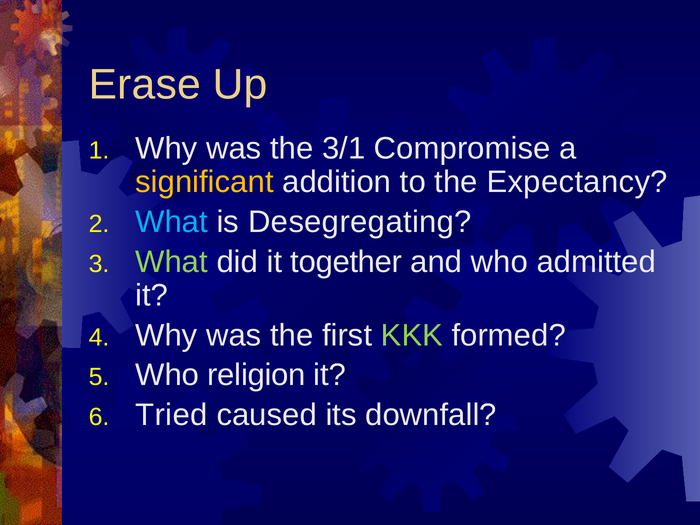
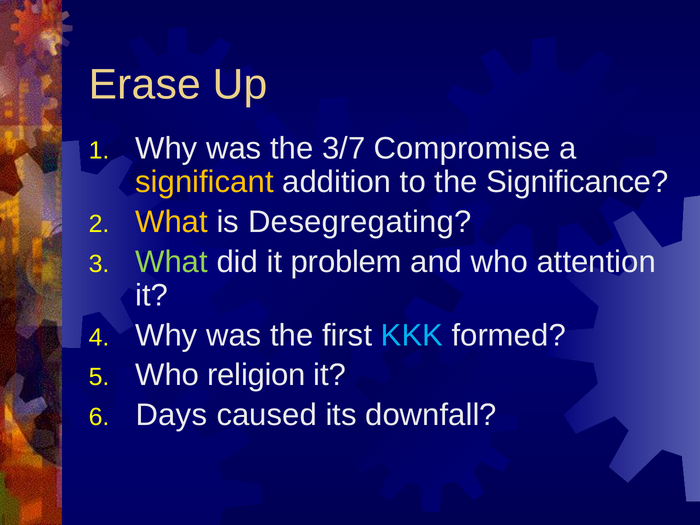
3/1: 3/1 -> 3/7
Expectancy: Expectancy -> Significance
What at (172, 222) colour: light blue -> yellow
together: together -> problem
admitted: admitted -> attention
KKK colour: light green -> light blue
Tried: Tried -> Days
